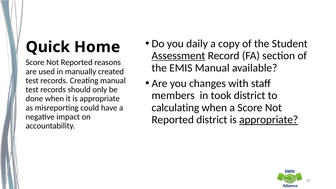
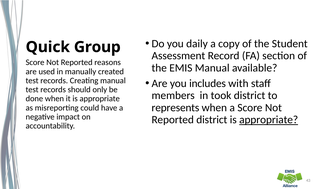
Home: Home -> Group
Assessment underline: present -> none
changes: changes -> includes
calculating: calculating -> represents
